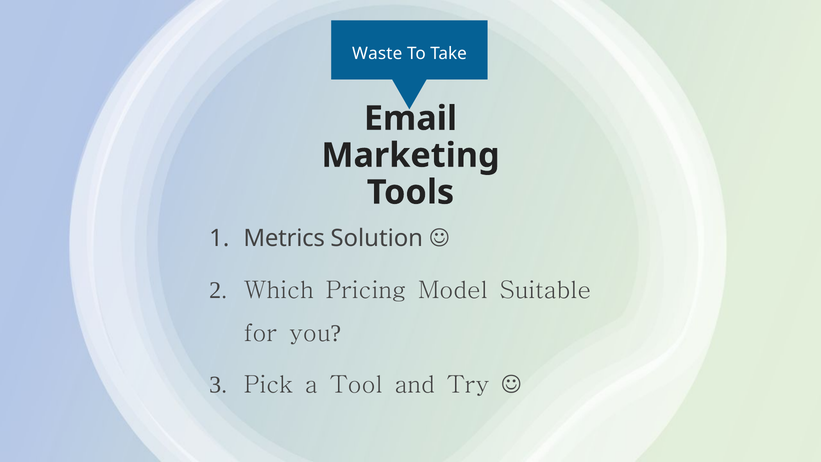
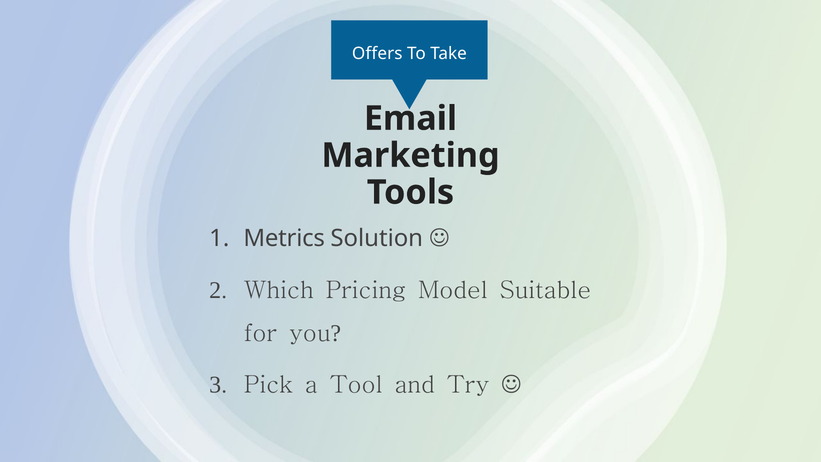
Waste: Waste -> Offers
